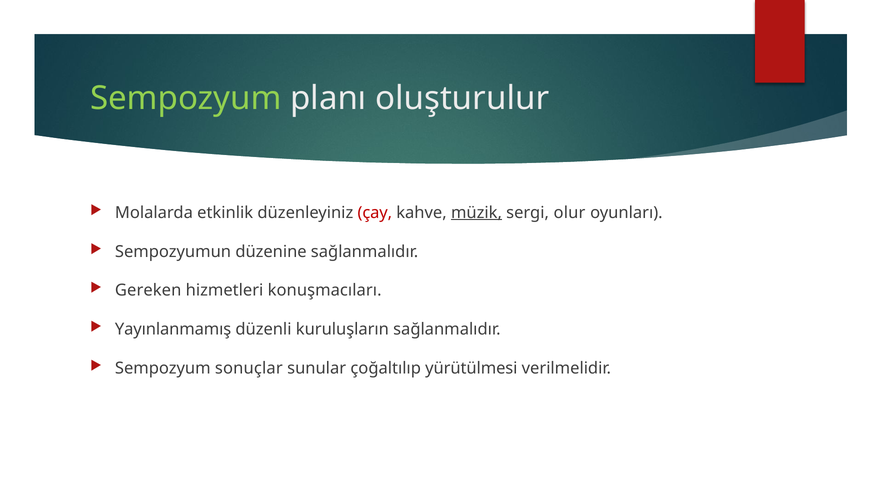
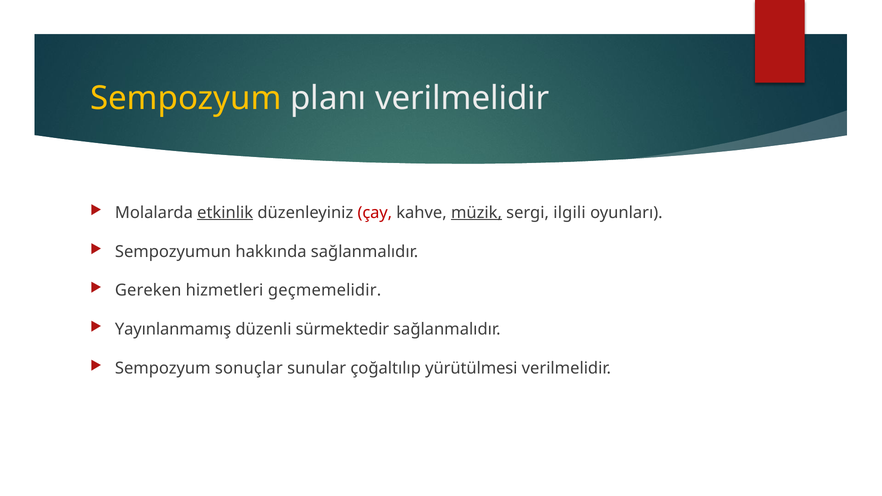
Sempozyum at (186, 98) colour: light green -> yellow
planı oluşturulur: oluşturulur -> verilmelidir
etkinlik underline: none -> present
olur: olur -> ilgili
düzenine: düzenine -> hakkında
konuşmacıları: konuşmacıları -> geçmemelidir
kuruluşların: kuruluşların -> sürmektedir
